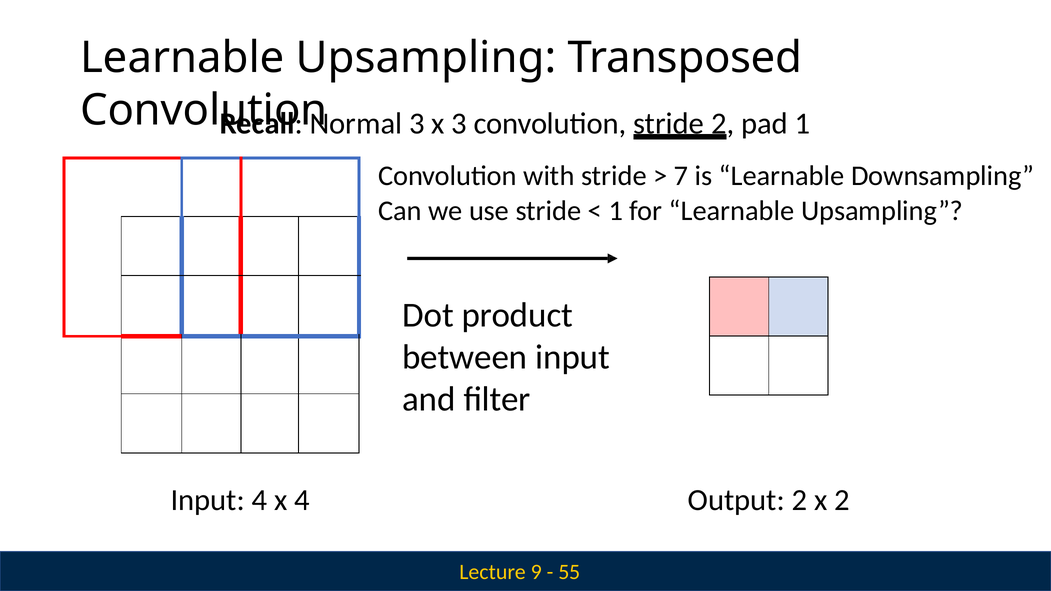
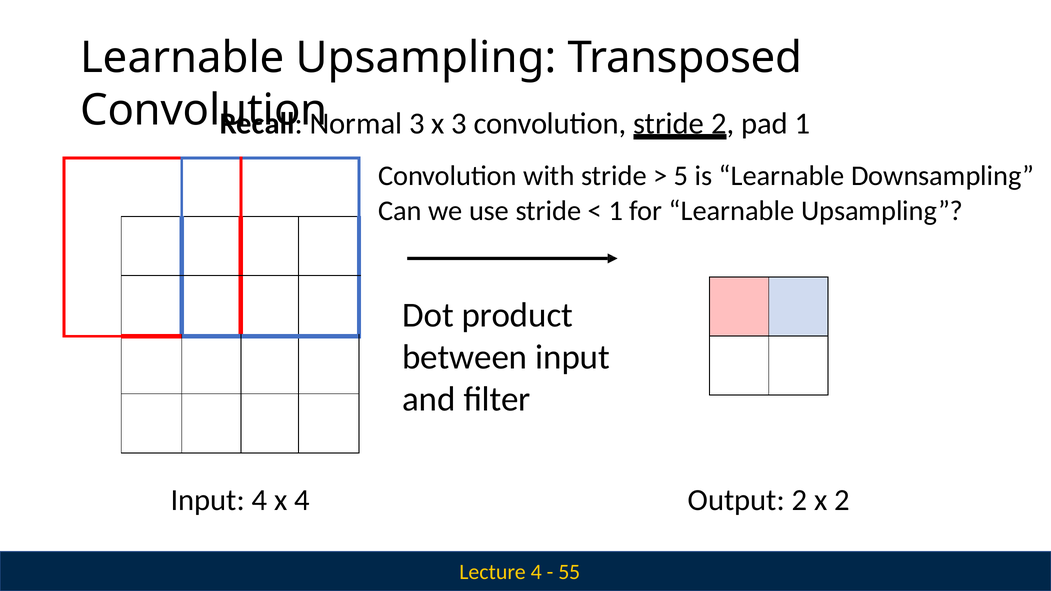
7: 7 -> 5
Lecture 9: 9 -> 4
